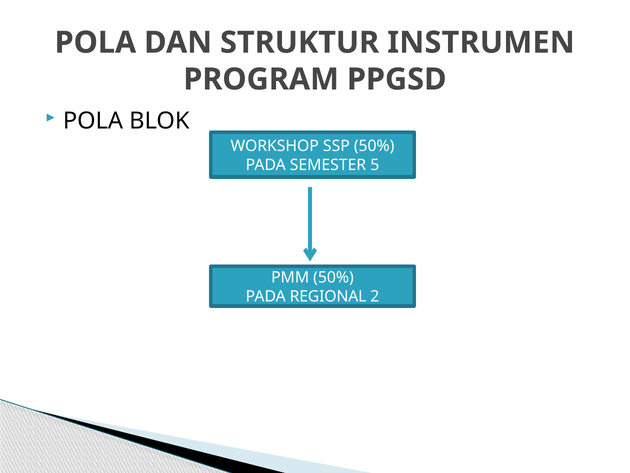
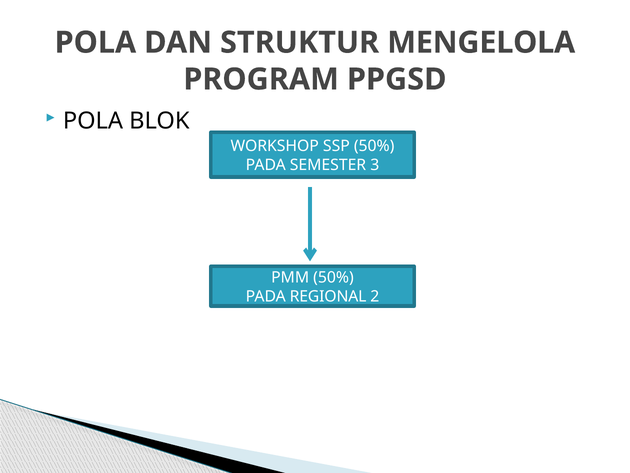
INSTRUMEN: INSTRUMEN -> MENGELOLA
5: 5 -> 3
